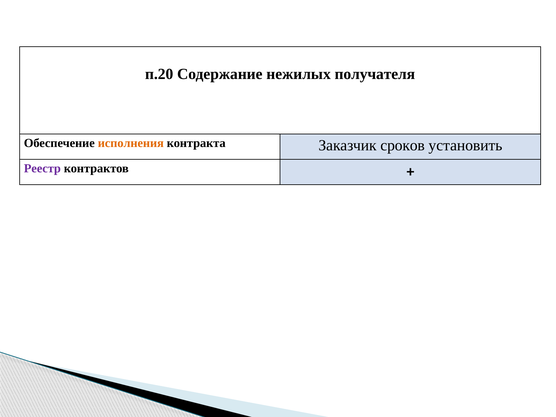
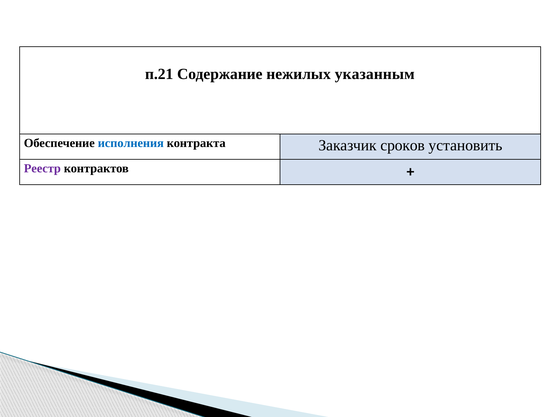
п.20: п.20 -> п.21
получателя: получателя -> указанным
исполнения colour: orange -> blue
